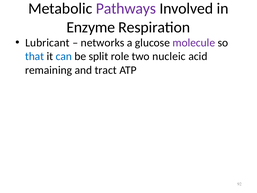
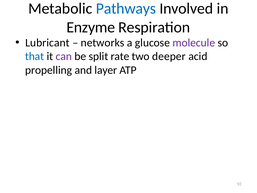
Pathways colour: purple -> blue
can colour: blue -> purple
role: role -> rate
nucleic: nucleic -> deeper
remaining: remaining -> propelling
tract: tract -> layer
